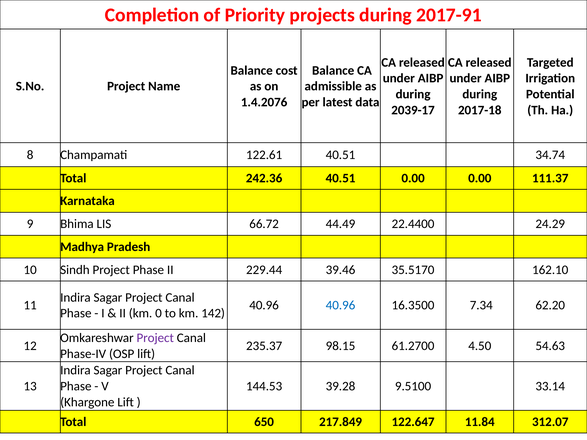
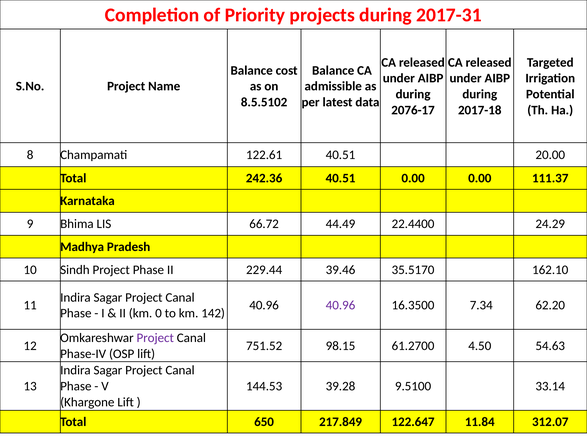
2017-91: 2017-91 -> 2017-31
1.4.2076: 1.4.2076 -> 8.5.5102
2039-17: 2039-17 -> 2076-17
34.74: 34.74 -> 20.00
40.96 at (341, 306) colour: blue -> purple
235.37: 235.37 -> 751.52
